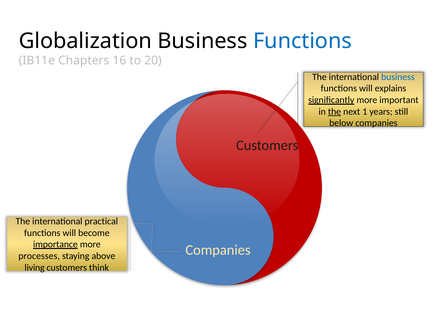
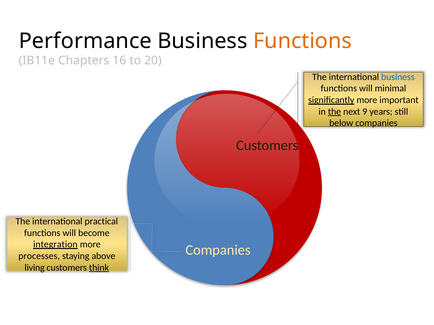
Globalization: Globalization -> Performance
Functions at (302, 41) colour: blue -> orange
explains: explains -> minimal
1: 1 -> 9
importance: importance -> integration
think underline: none -> present
